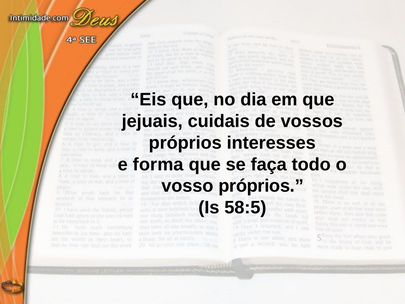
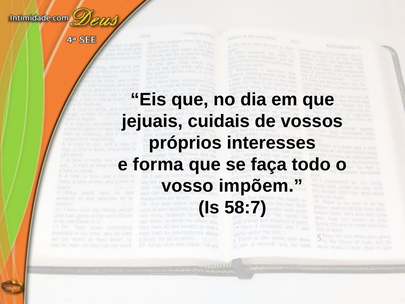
vosso próprios: próprios -> impõem
58:5: 58:5 -> 58:7
